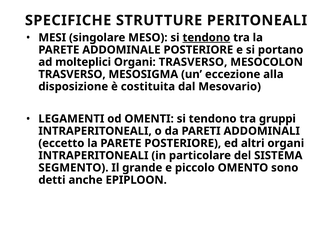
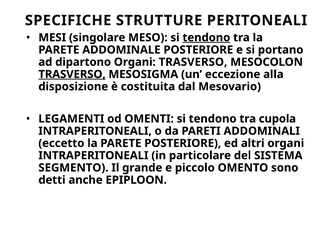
molteplici: molteplici -> dipartono
TRASVERSO at (72, 74) underline: none -> present
gruppi: gruppi -> cupola
